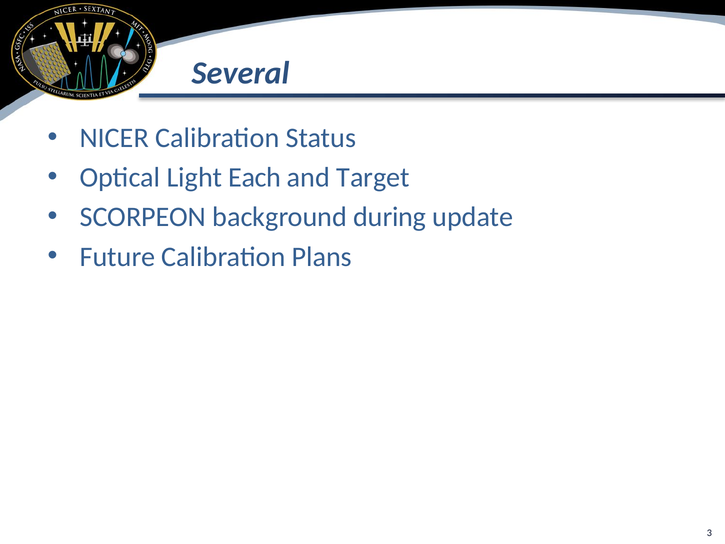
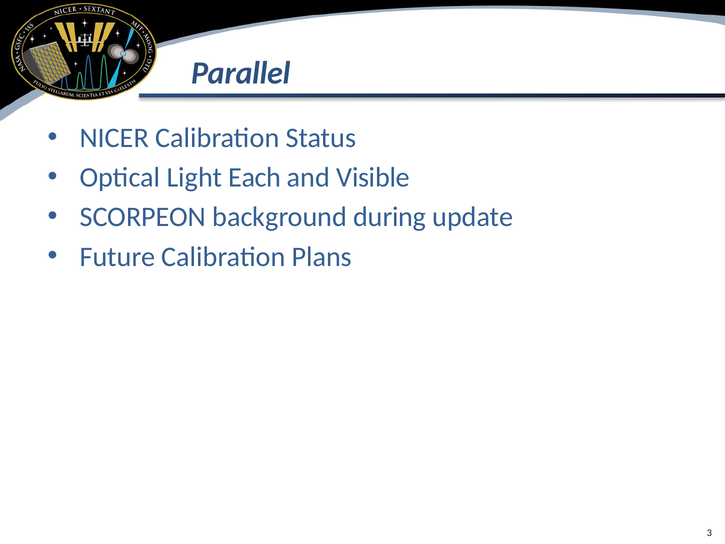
Several: Several -> Parallel
Target: Target -> Visible
